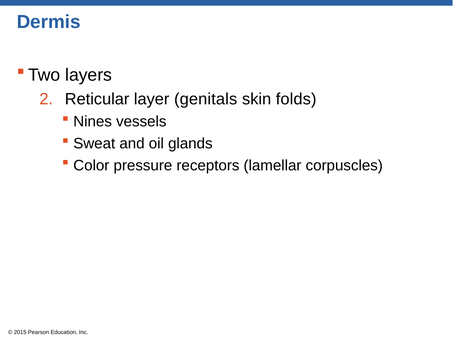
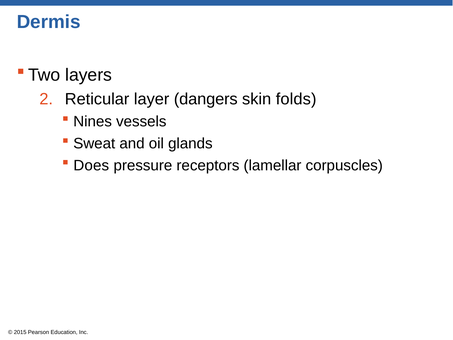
genitals: genitals -> dangers
Color: Color -> Does
